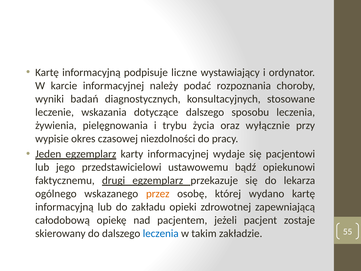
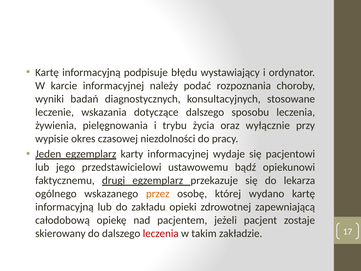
liczne: liczne -> błędu
leczenia at (161, 233) colour: blue -> red
55: 55 -> 17
